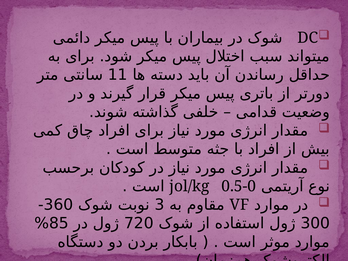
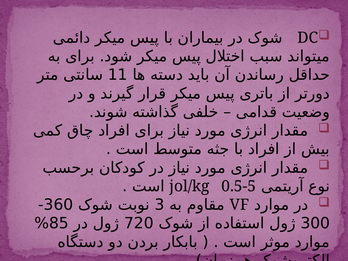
0.5-0: 0.5-0 -> 0.5-5
